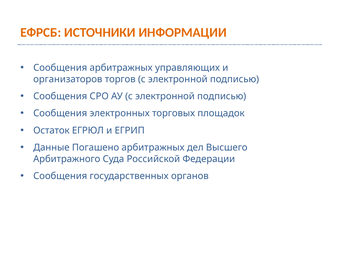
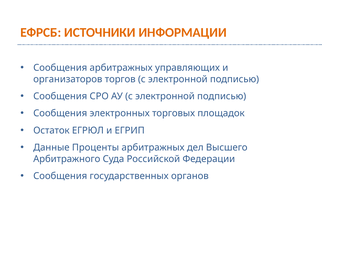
Погашено: Погашено -> Проценты
